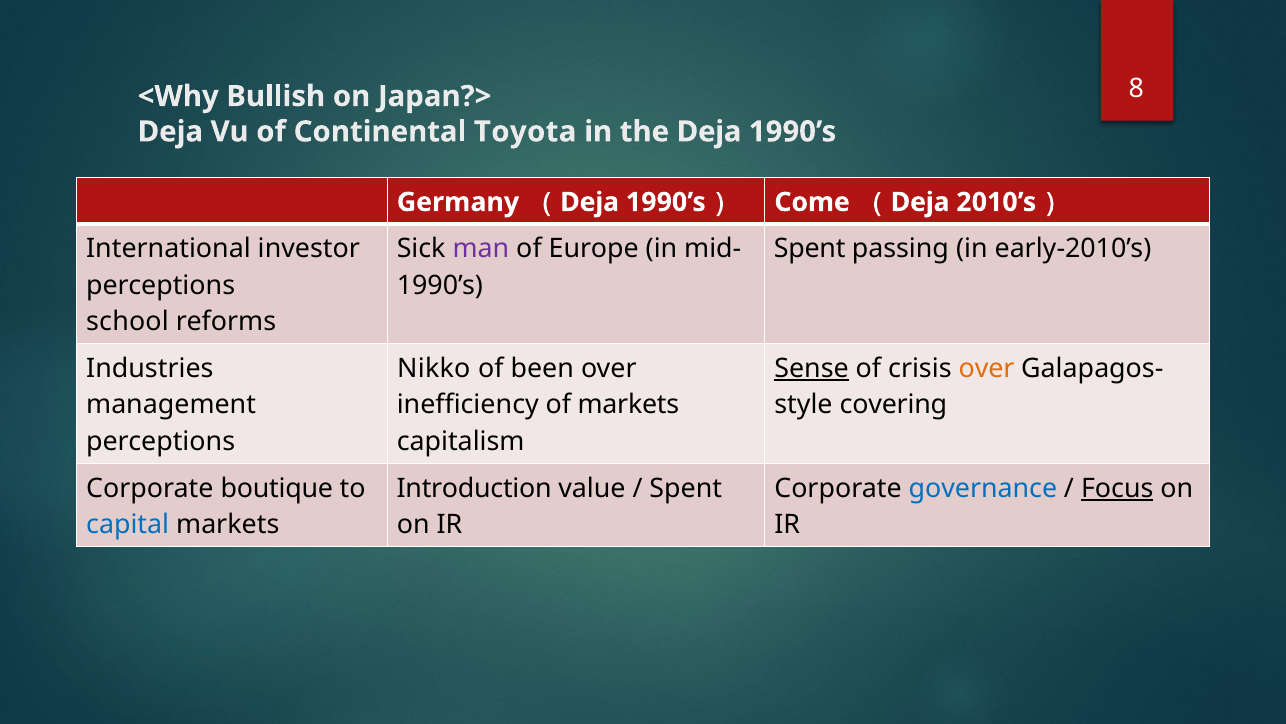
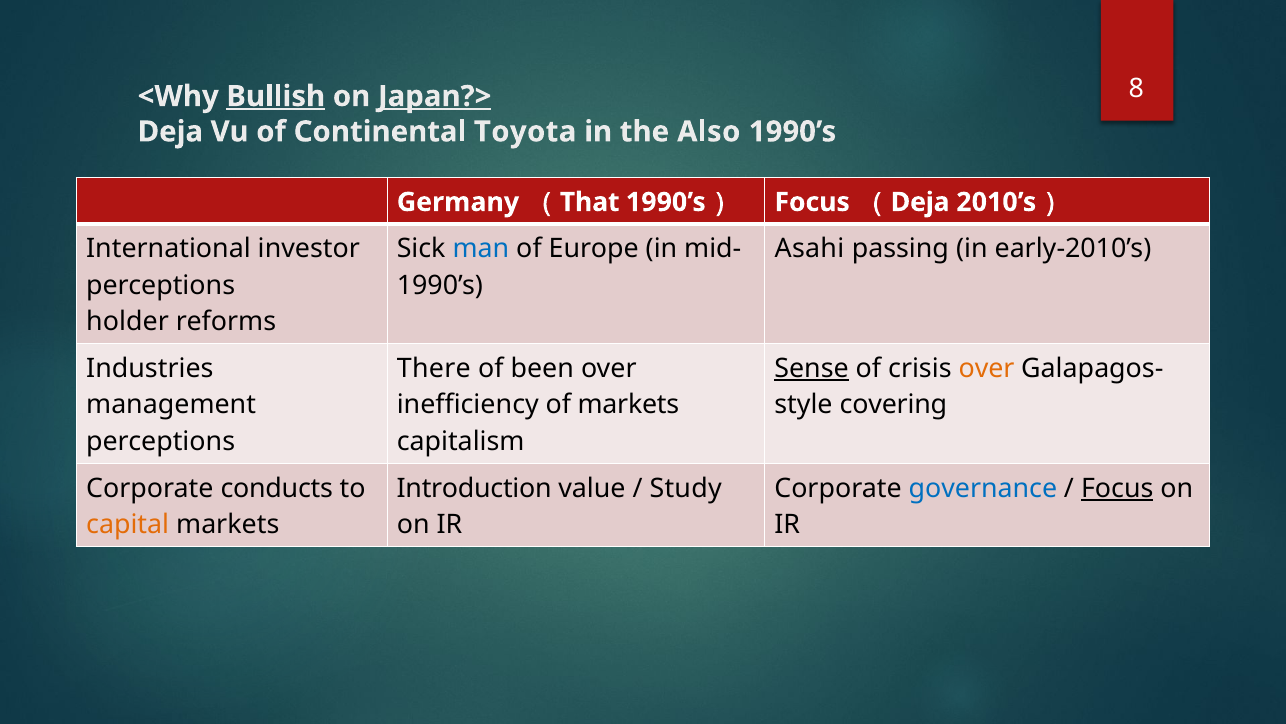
Bullish underline: none -> present
Japan?> underline: none -> present
the Deja: Deja -> Also
Deja at (590, 202): Deja -> That
Come at (812, 202): Come -> Focus
man colour: purple -> blue
Spent at (810, 249): Spent -> Asahi
school: school -> holder
Nikko: Nikko -> There
boutique: boutique -> conducts
Spent at (686, 488): Spent -> Study
capital colour: blue -> orange
